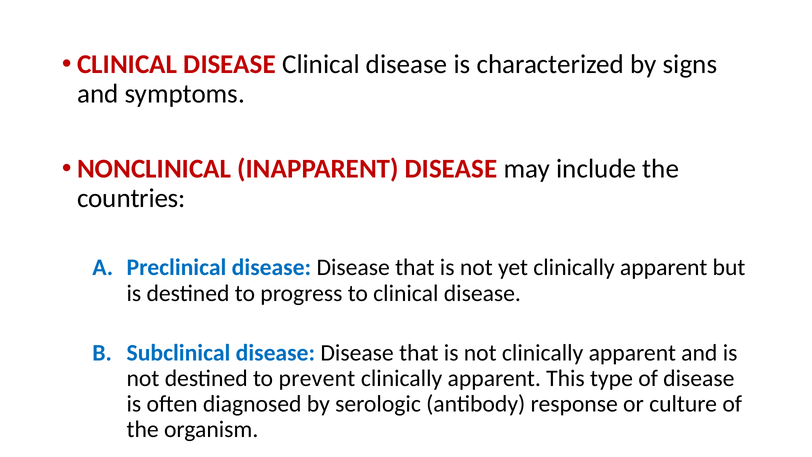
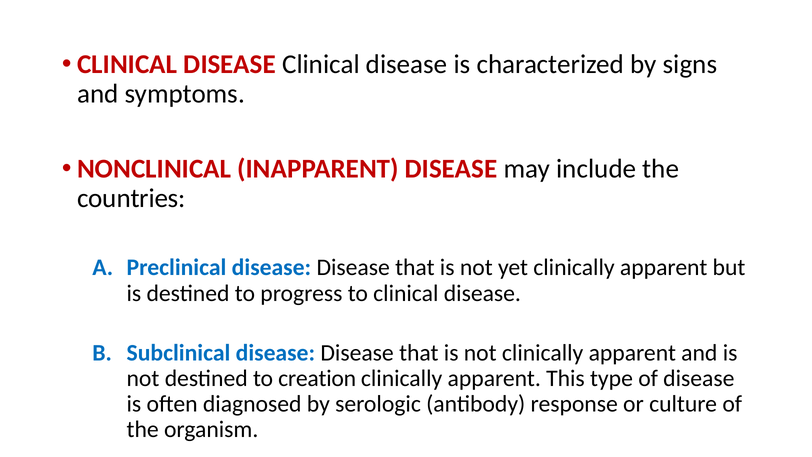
prevent: prevent -> creation
